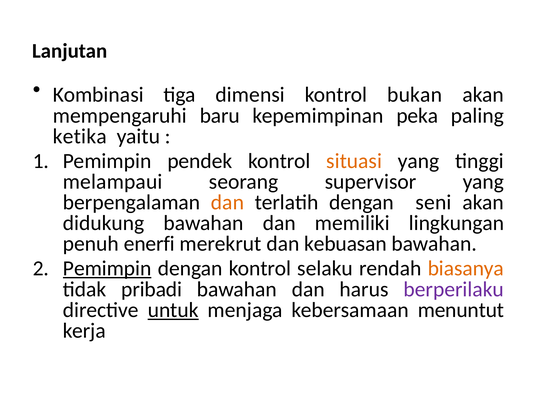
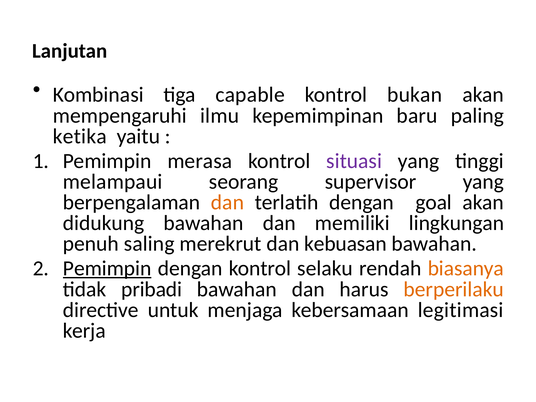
dimensi: dimensi -> capable
baru: baru -> ilmu
peka: peka -> baru
pendek: pendek -> merasa
situasi colour: orange -> purple
seni: seni -> goal
enerfi: enerfi -> saling
berperilaku colour: purple -> orange
untuk underline: present -> none
menuntut: menuntut -> legitimasi
